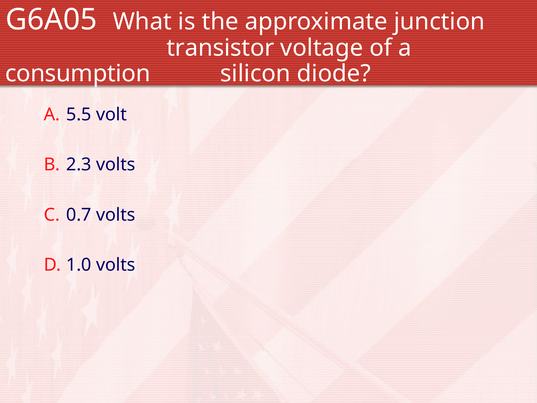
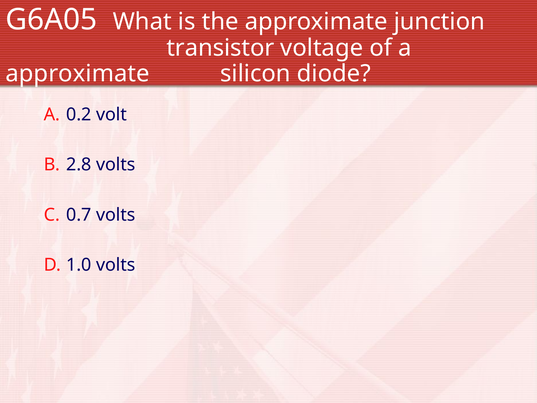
consumption at (78, 73): consumption -> approximate
5.5: 5.5 -> 0.2
2.3: 2.3 -> 2.8
